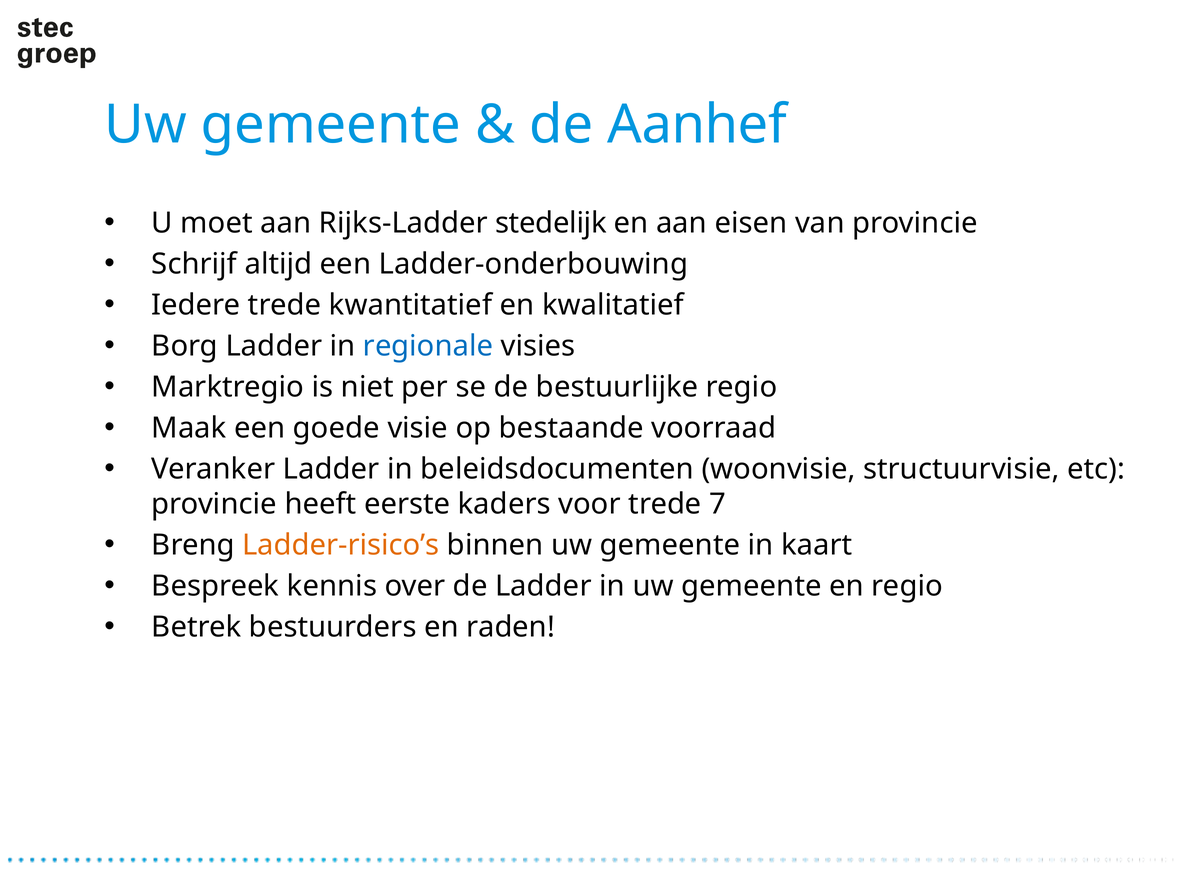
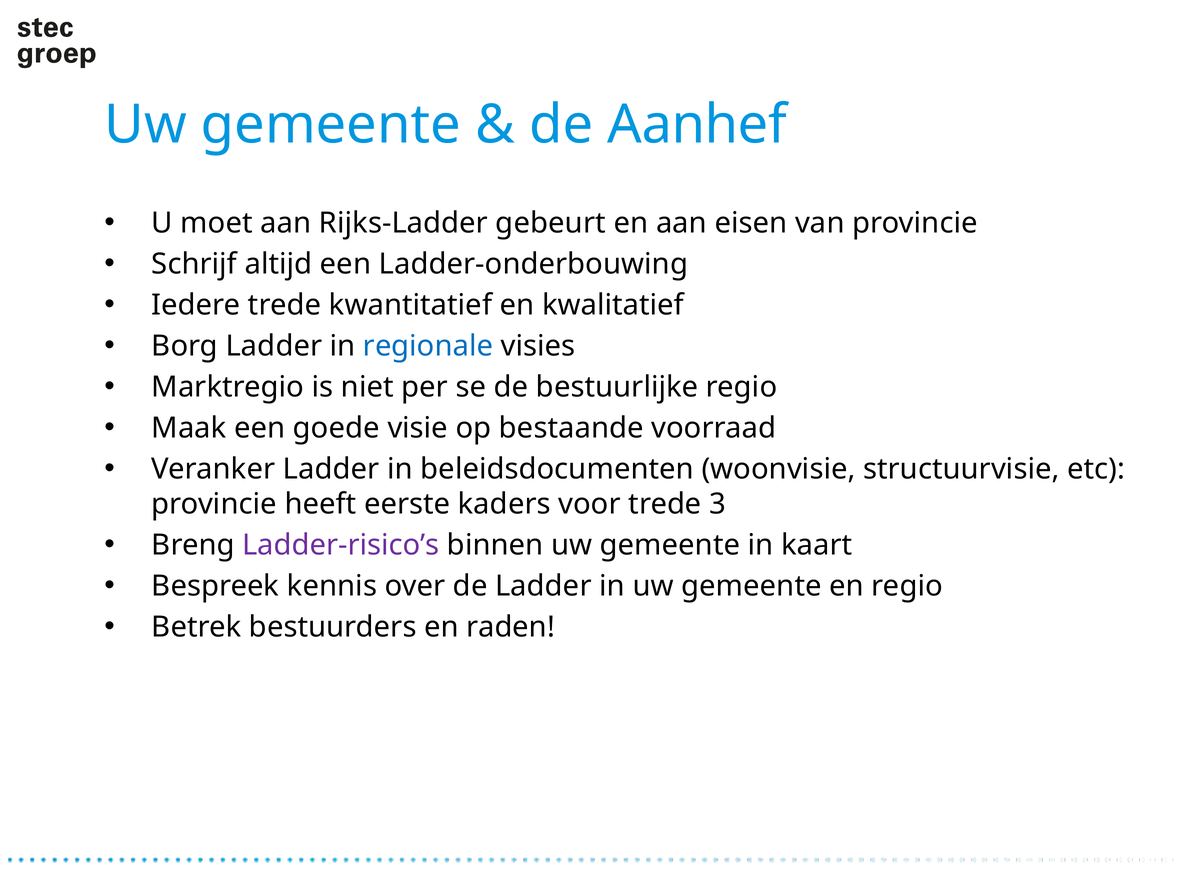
stedelijk: stedelijk -> gebeurt
7: 7 -> 3
Ladder-risico’s colour: orange -> purple
